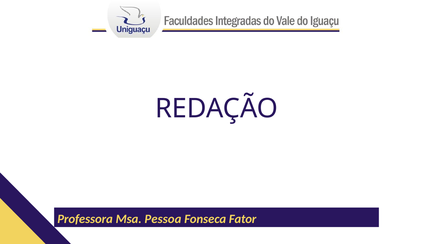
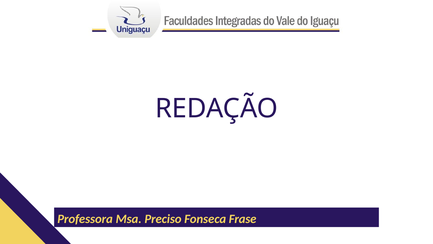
Pessoa: Pessoa -> Preciso
Fator: Fator -> Frase
